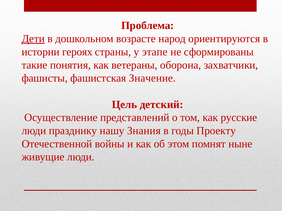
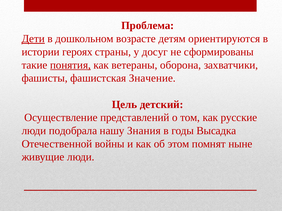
народ: народ -> детям
этапе: этапе -> досуг
понятия underline: none -> present
празднику: празднику -> подобрала
Проекту: Проекту -> Высадка
